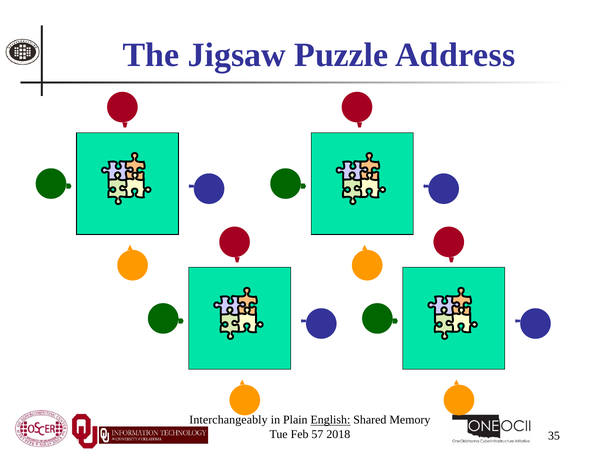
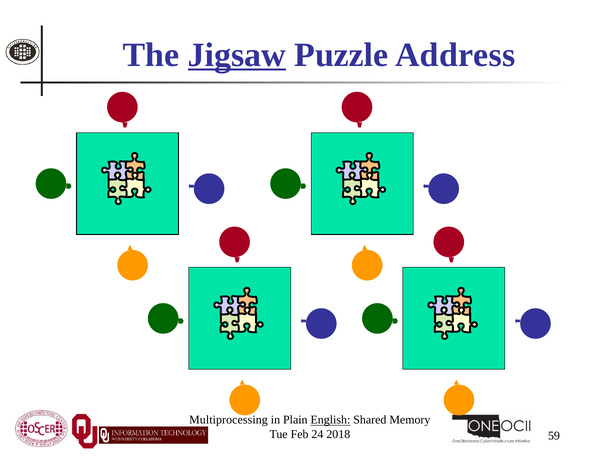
Jigsaw underline: none -> present
Interchangeably: Interchangeably -> Multiprocessing
57: 57 -> 24
35: 35 -> 59
